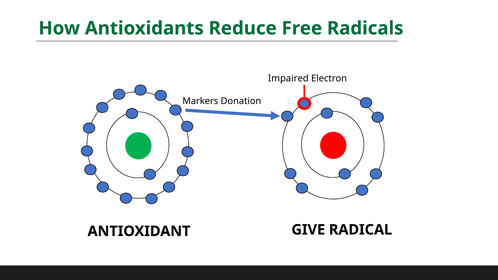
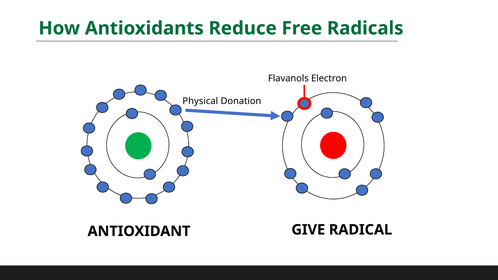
Impaired: Impaired -> Flavanols
Markers: Markers -> Physical
